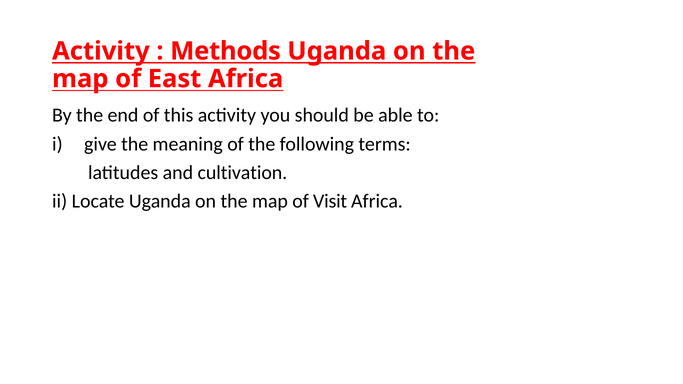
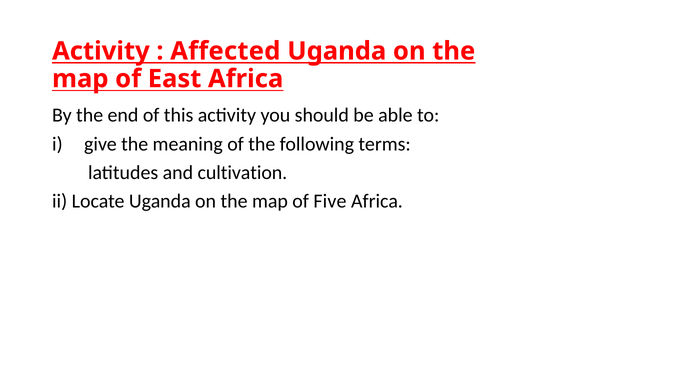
Methods: Methods -> Affected
Visit: Visit -> Five
